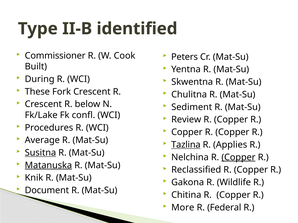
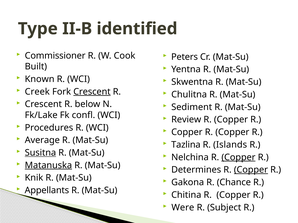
During: During -> Known
These: These -> Creek
Crescent at (92, 92) underline: none -> present
Tazlina underline: present -> none
Applies: Applies -> Islands
Reclassified: Reclassified -> Determines
Copper at (251, 170) underline: none -> present
Wildlife: Wildlife -> Chance
Document: Document -> Appellants
More: More -> Were
Federal: Federal -> Subject
